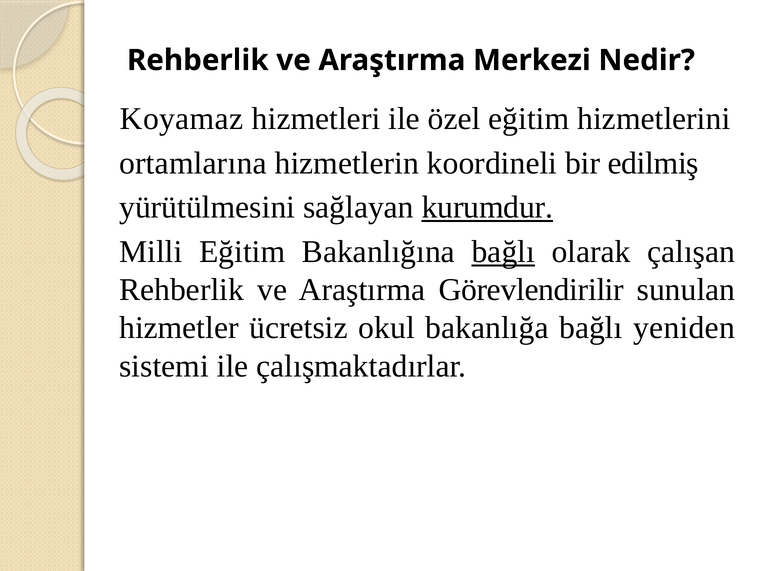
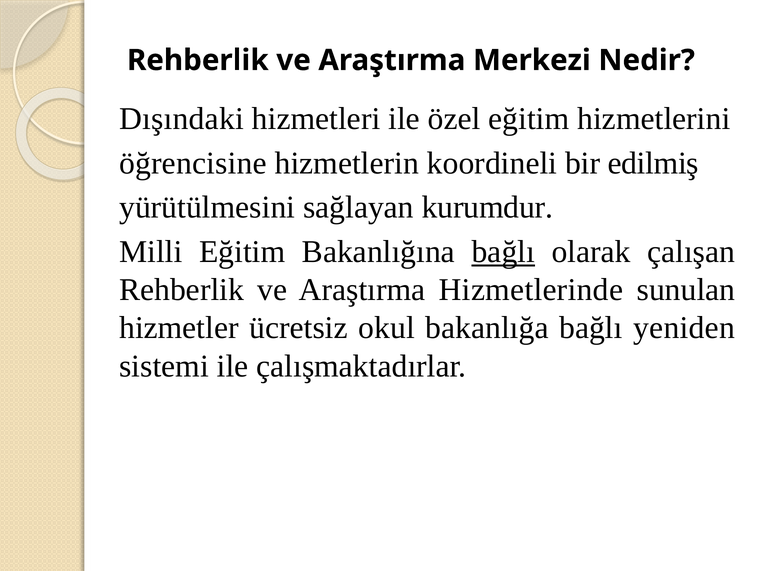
Koyamaz: Koyamaz -> Dışındaki
ortamlarına: ortamlarına -> öğrencisine
kurumdur underline: present -> none
Görevlendirilir: Görevlendirilir -> Hizmetlerinde
